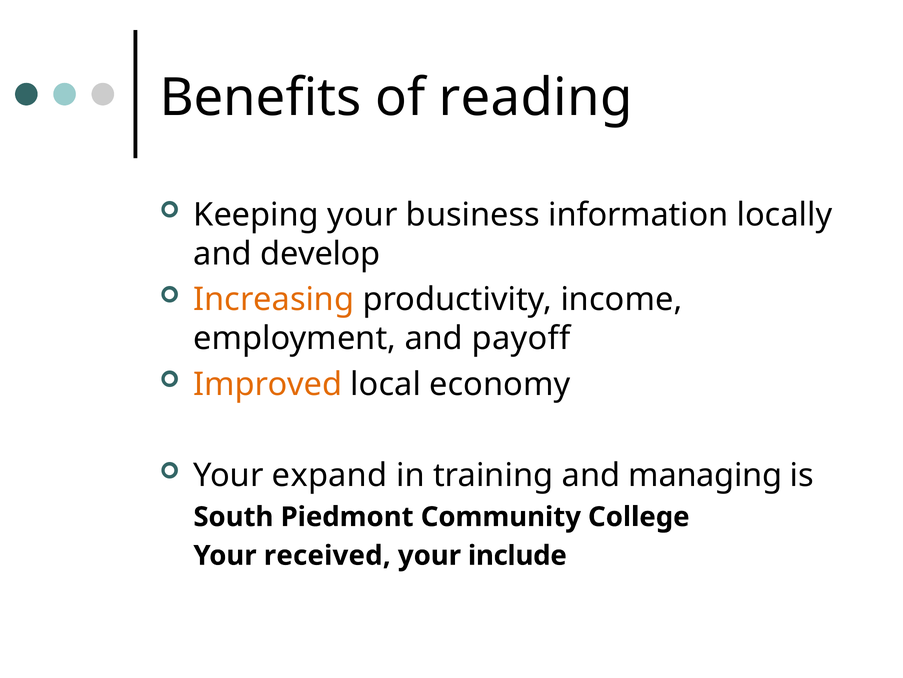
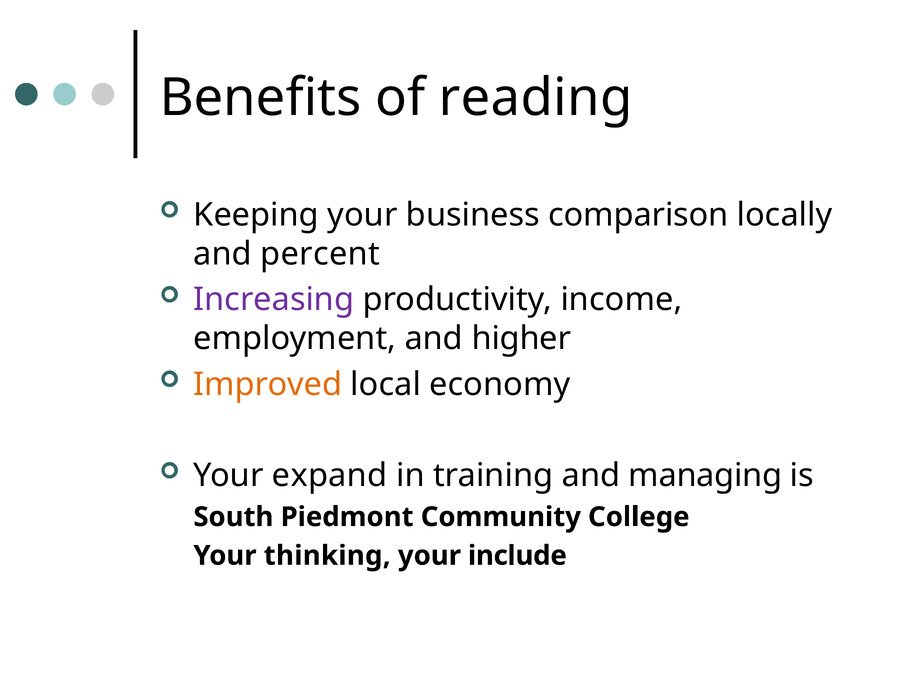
information: information -> comparison
develop: develop -> percent
Increasing colour: orange -> purple
payoff: payoff -> higher
received: received -> thinking
